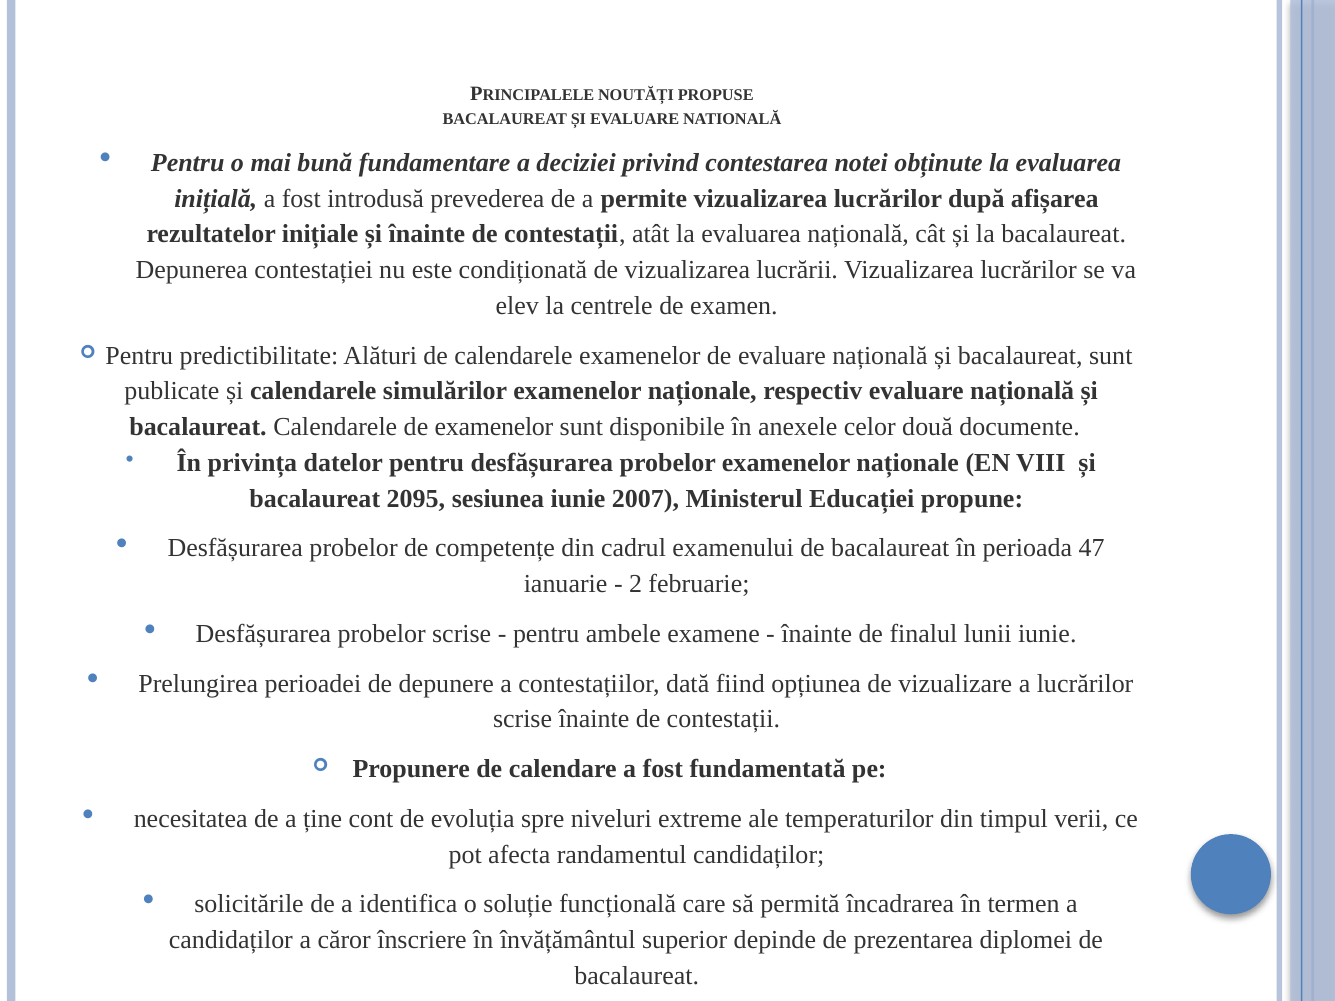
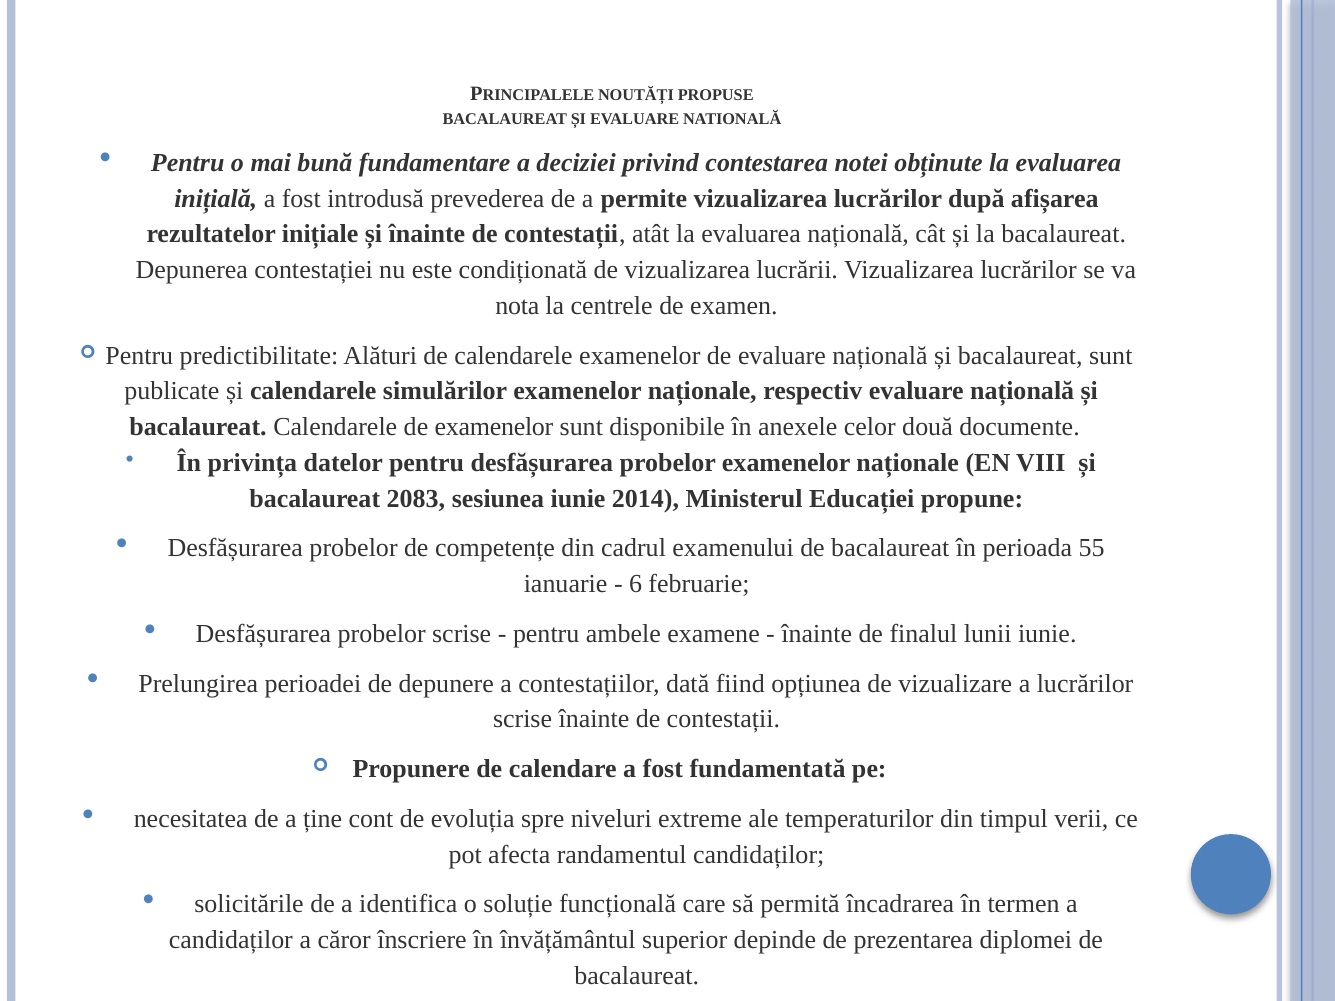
elev: elev -> nota
2095: 2095 -> 2083
2007: 2007 -> 2014
47: 47 -> 55
2: 2 -> 6
